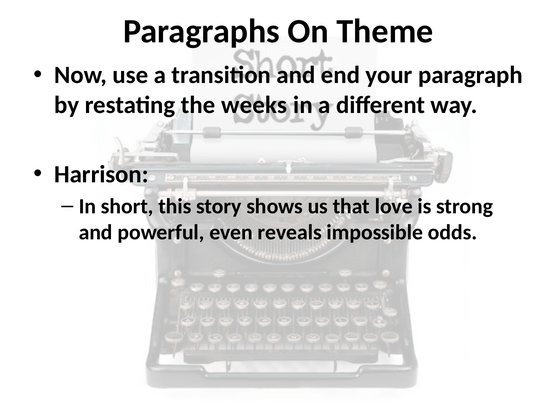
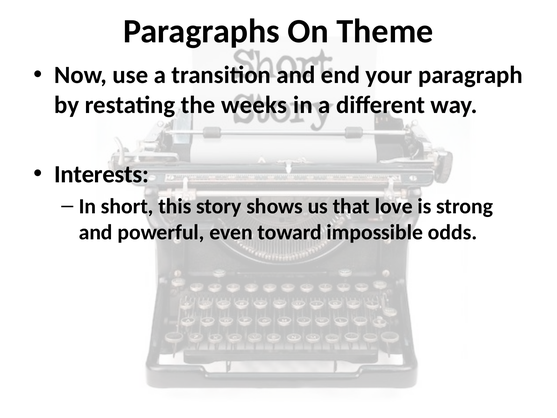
Harrison: Harrison -> Interests
reveals: reveals -> toward
